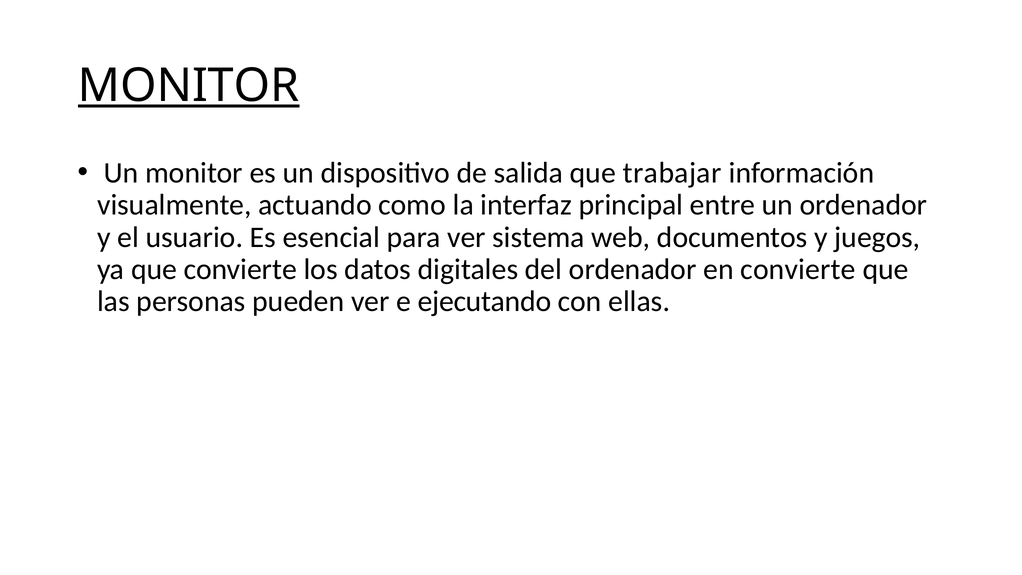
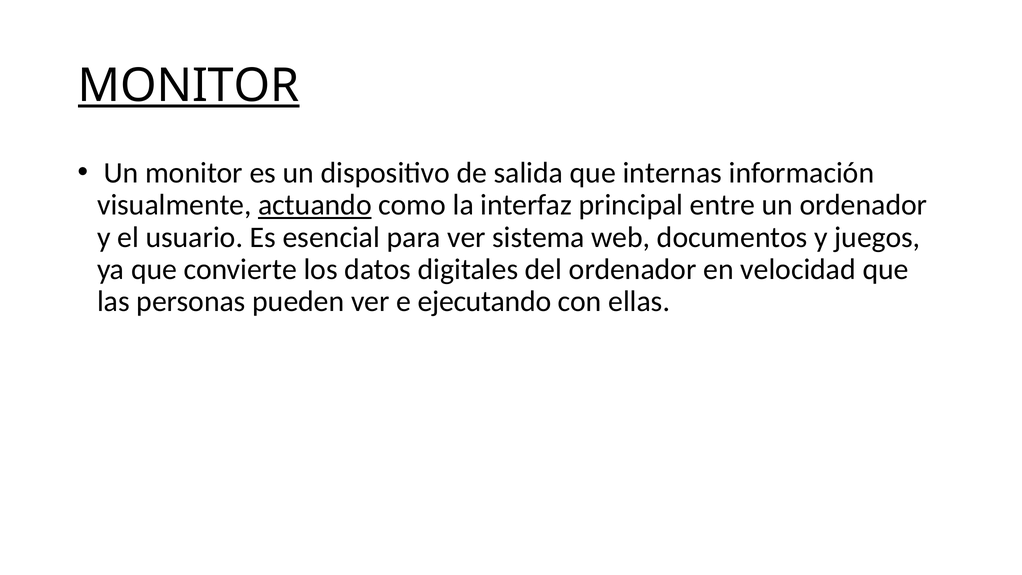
trabajar: trabajar -> internas
actuando underline: none -> present
en convierte: convierte -> velocidad
